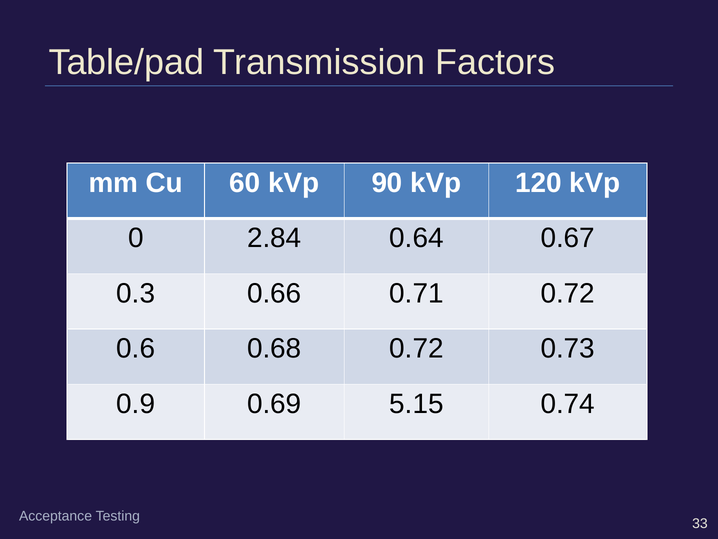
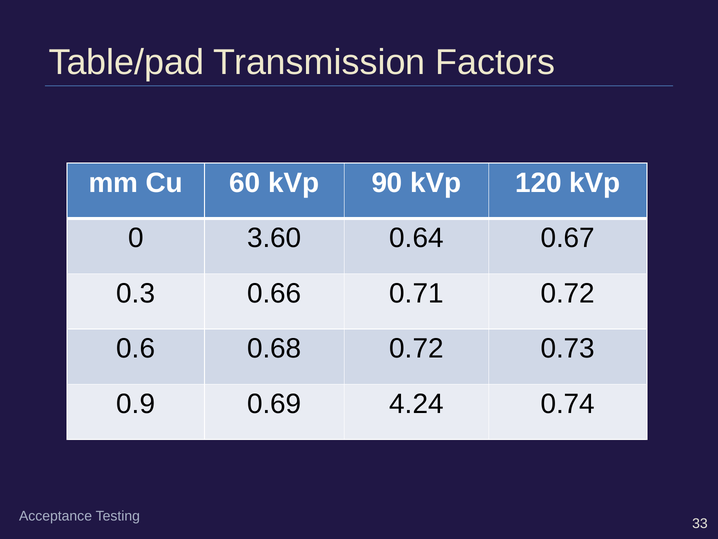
2.84: 2.84 -> 3.60
5.15: 5.15 -> 4.24
